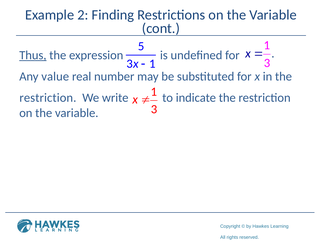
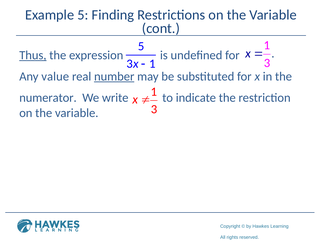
Example 2: 2 -> 5
number underline: none -> present
restriction at (48, 98): restriction -> numerator
